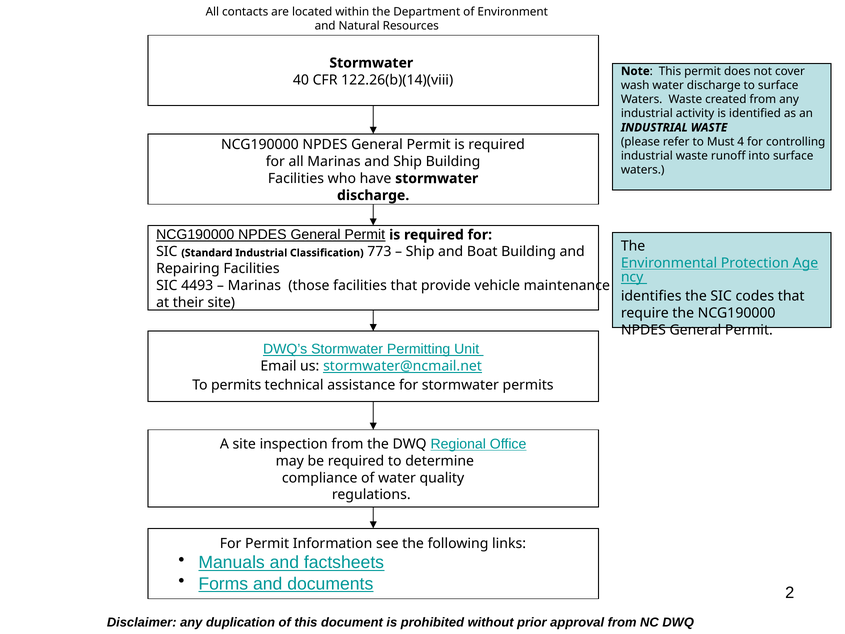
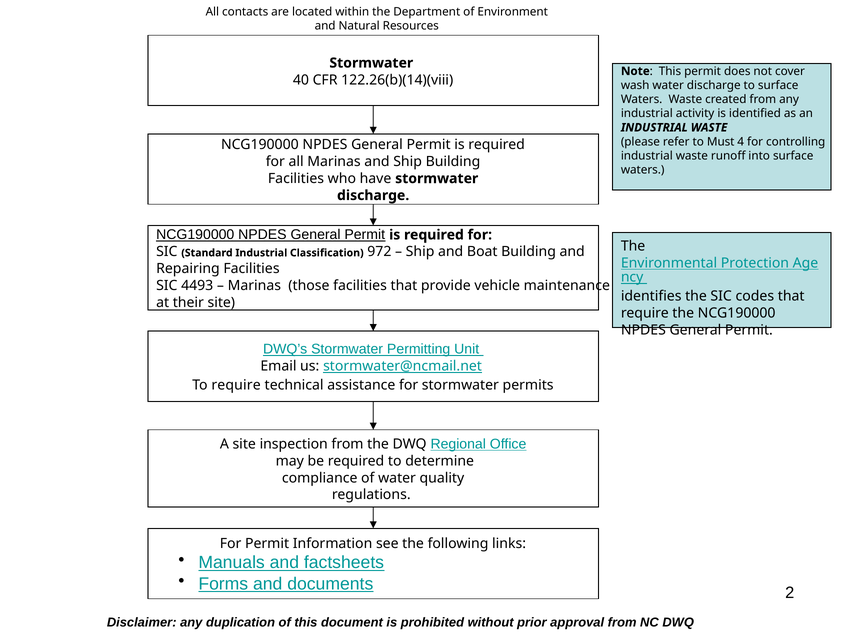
773: 773 -> 972
To permits: permits -> require
